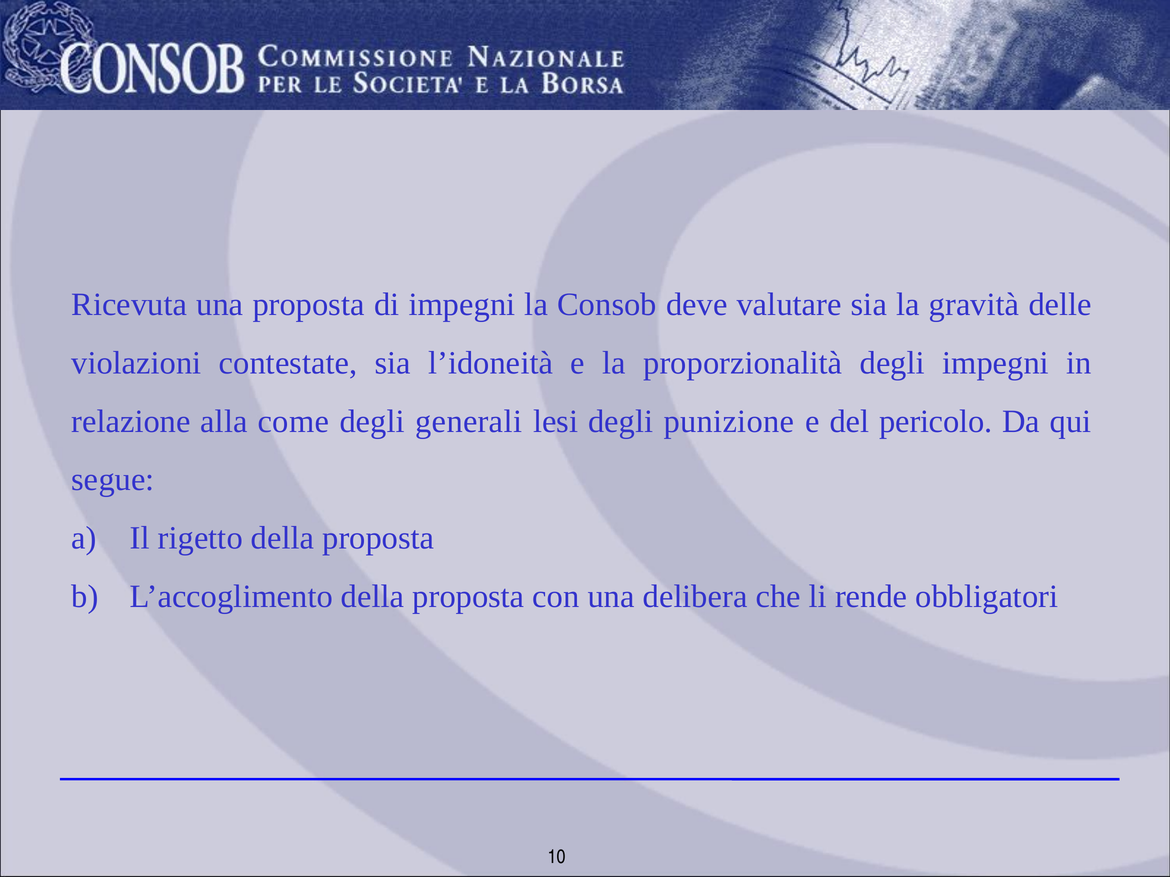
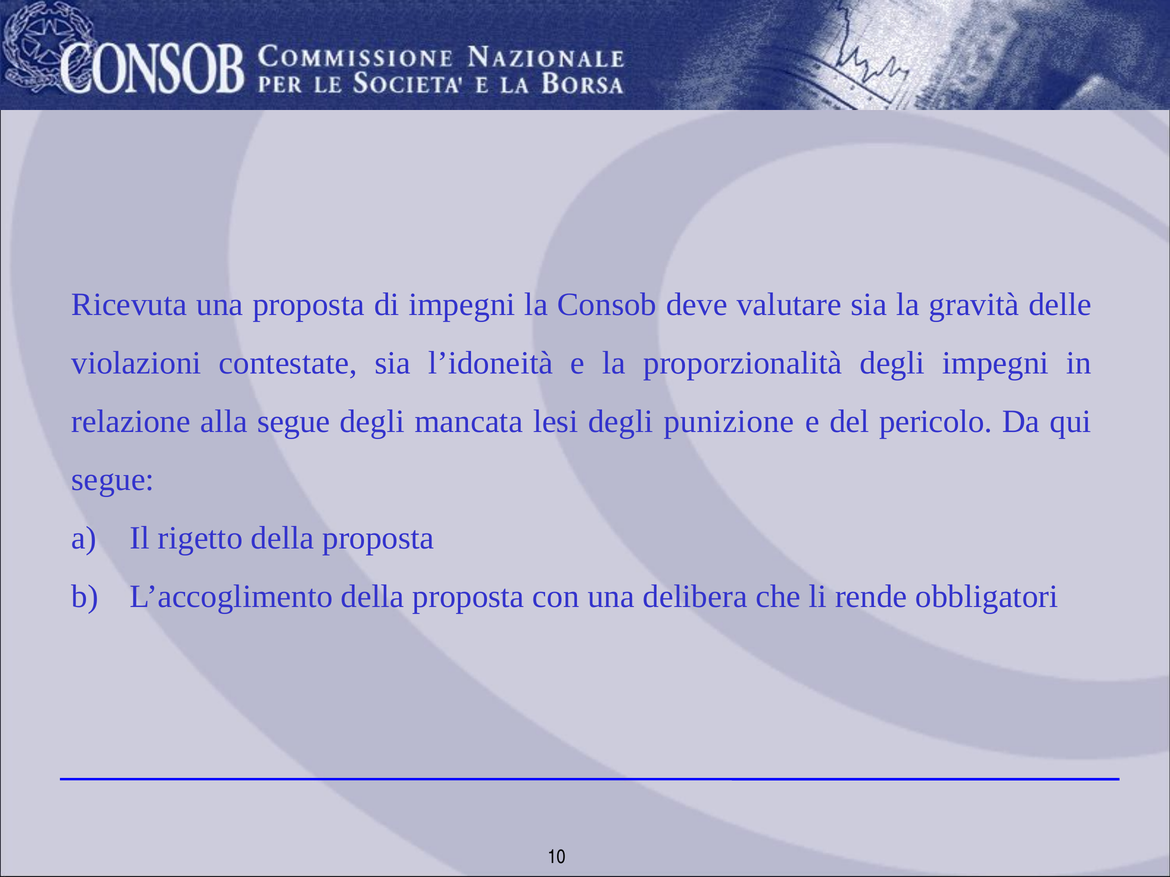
alla come: come -> segue
generali: generali -> mancata
